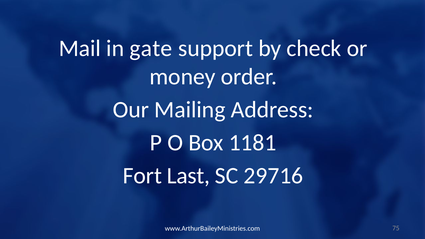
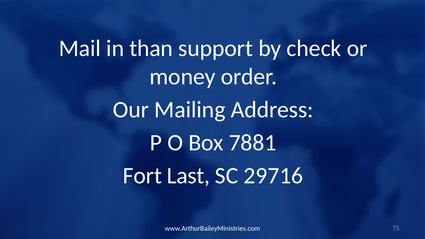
gate: gate -> than
1181: 1181 -> 7881
